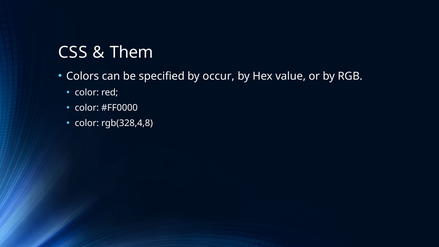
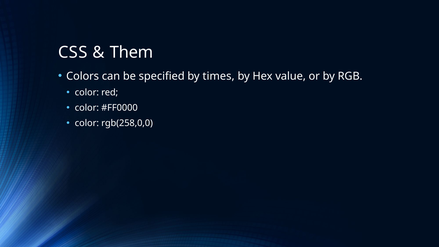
occur: occur -> times
rgb(328,4,8: rgb(328,4,8 -> rgb(258,0,0
